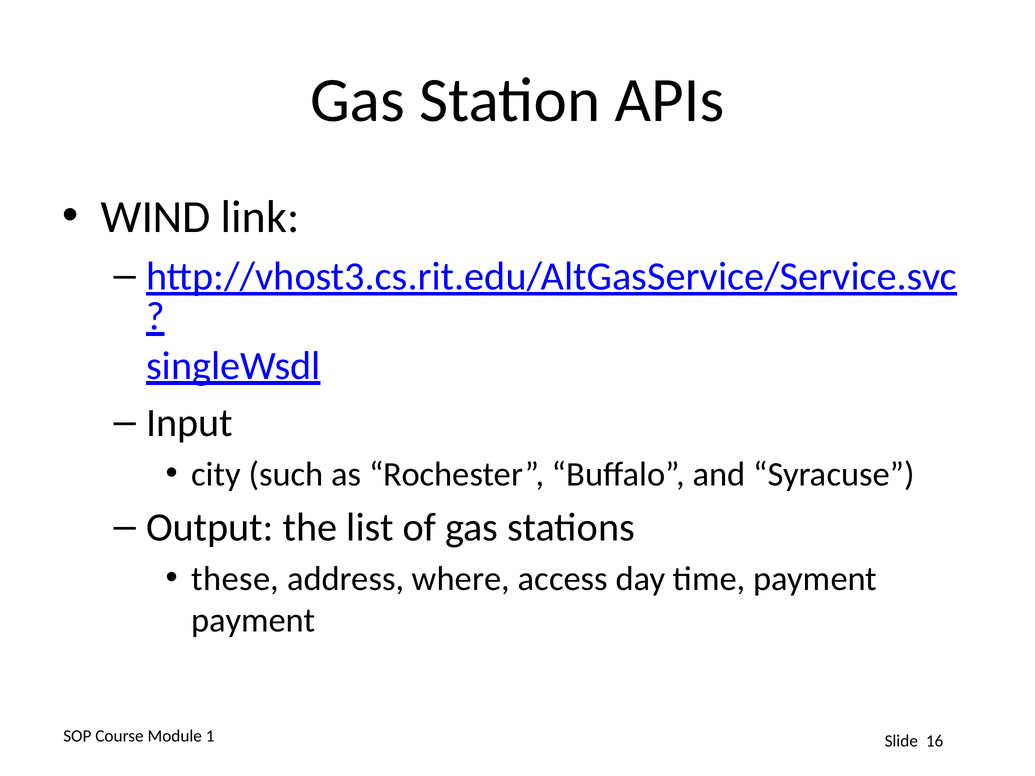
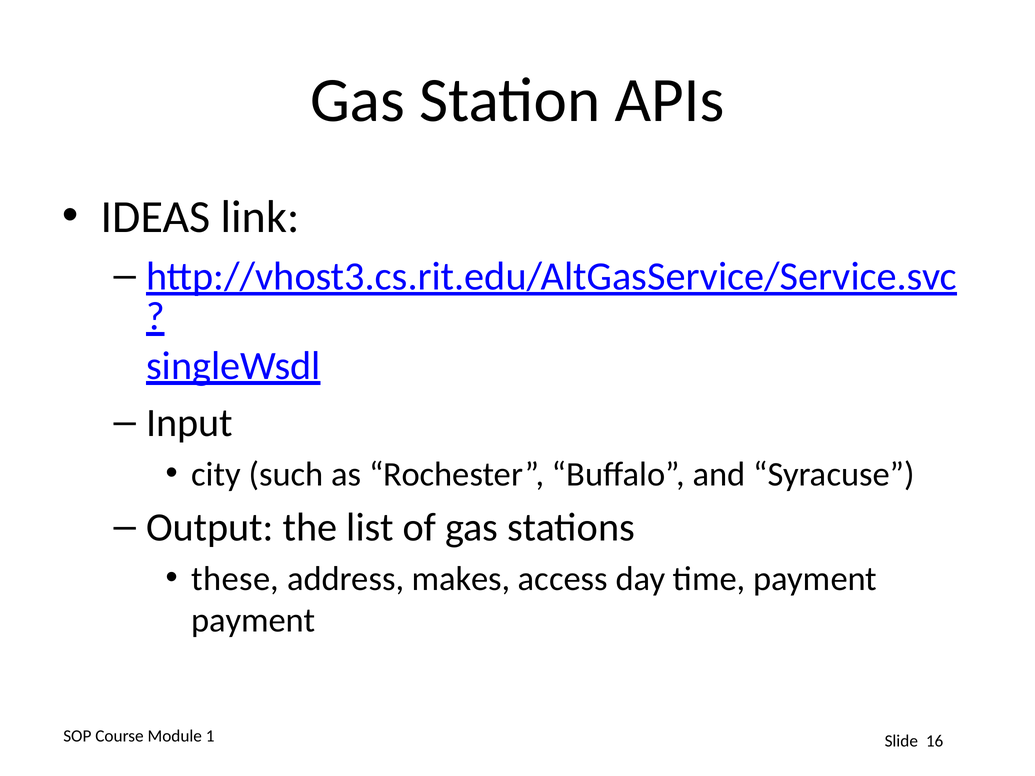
WIND: WIND -> IDEAS
where: where -> makes
